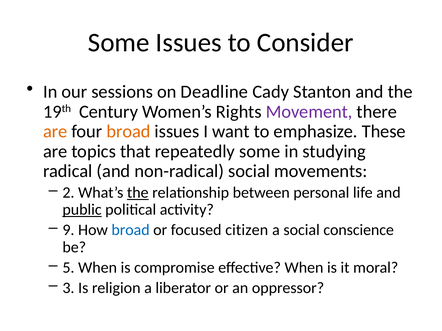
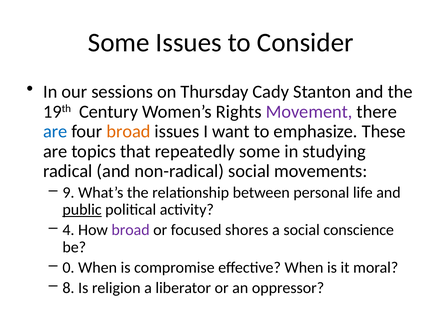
Deadline: Deadline -> Thursday
are at (55, 132) colour: orange -> blue
2: 2 -> 9
the at (138, 193) underline: present -> none
9: 9 -> 4
broad at (131, 230) colour: blue -> purple
citizen: citizen -> shores
5: 5 -> 0
3: 3 -> 8
